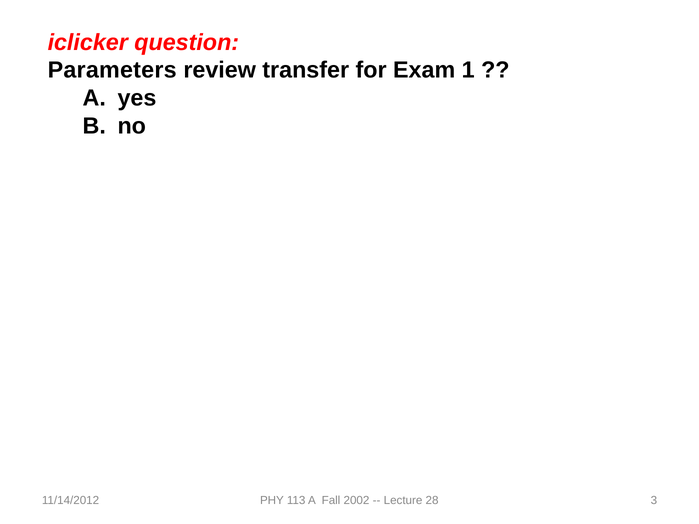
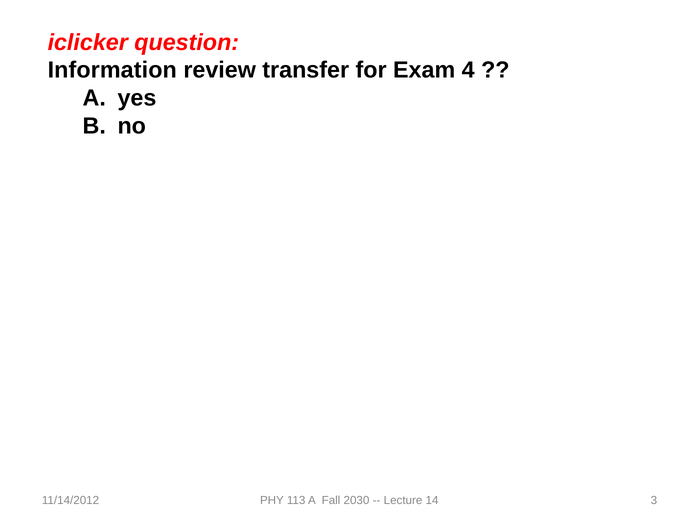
Parameters: Parameters -> Information
1: 1 -> 4
2002: 2002 -> 2030
28: 28 -> 14
